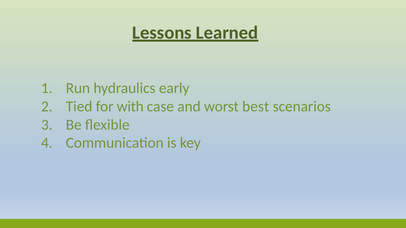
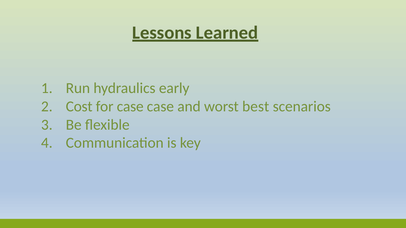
Tied: Tied -> Cost
for with: with -> case
